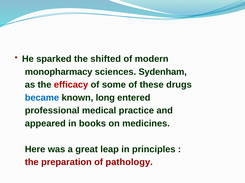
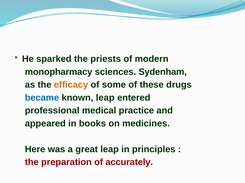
shifted: shifted -> priests
efficacy colour: red -> orange
known long: long -> leap
pathology: pathology -> accurately
